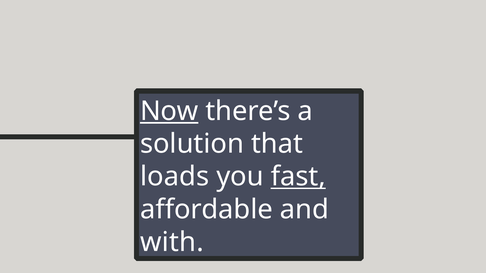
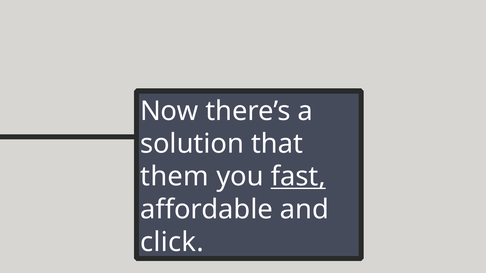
Now underline: present -> none
loads: loads -> them
with: with -> click
